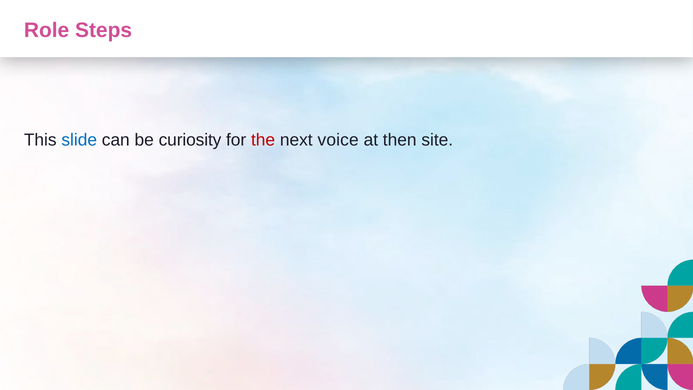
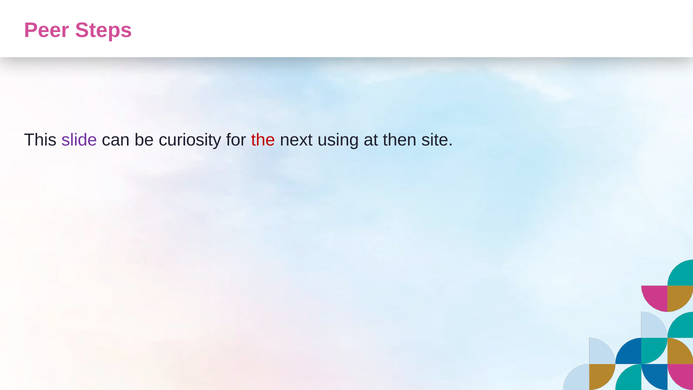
Role: Role -> Peer
slide colour: blue -> purple
voice: voice -> using
